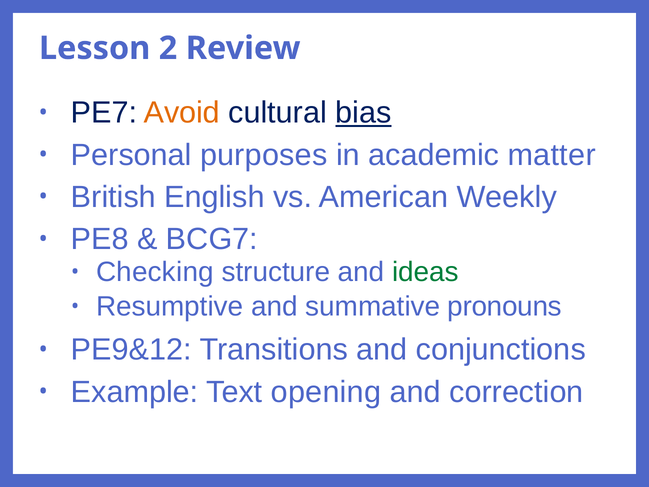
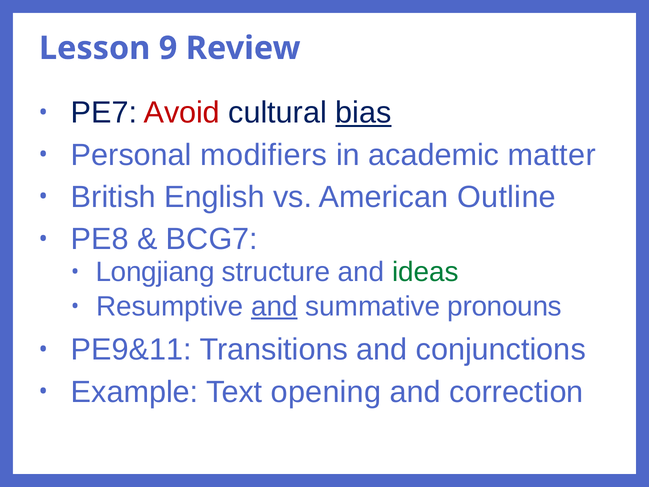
2: 2 -> 9
Avoid colour: orange -> red
purposes: purposes -> modifiers
Weekly: Weekly -> Outline
Checking: Checking -> Longjiang
and at (274, 306) underline: none -> present
PE9&12: PE9&12 -> PE9&11
